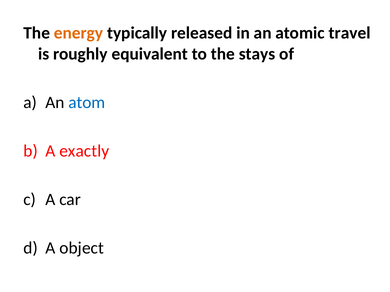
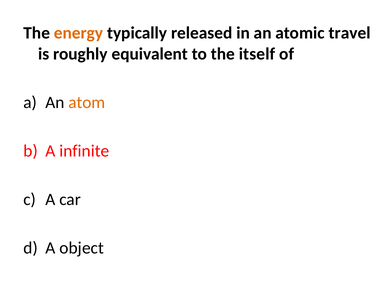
stays: stays -> itself
atom colour: blue -> orange
exactly: exactly -> infinite
